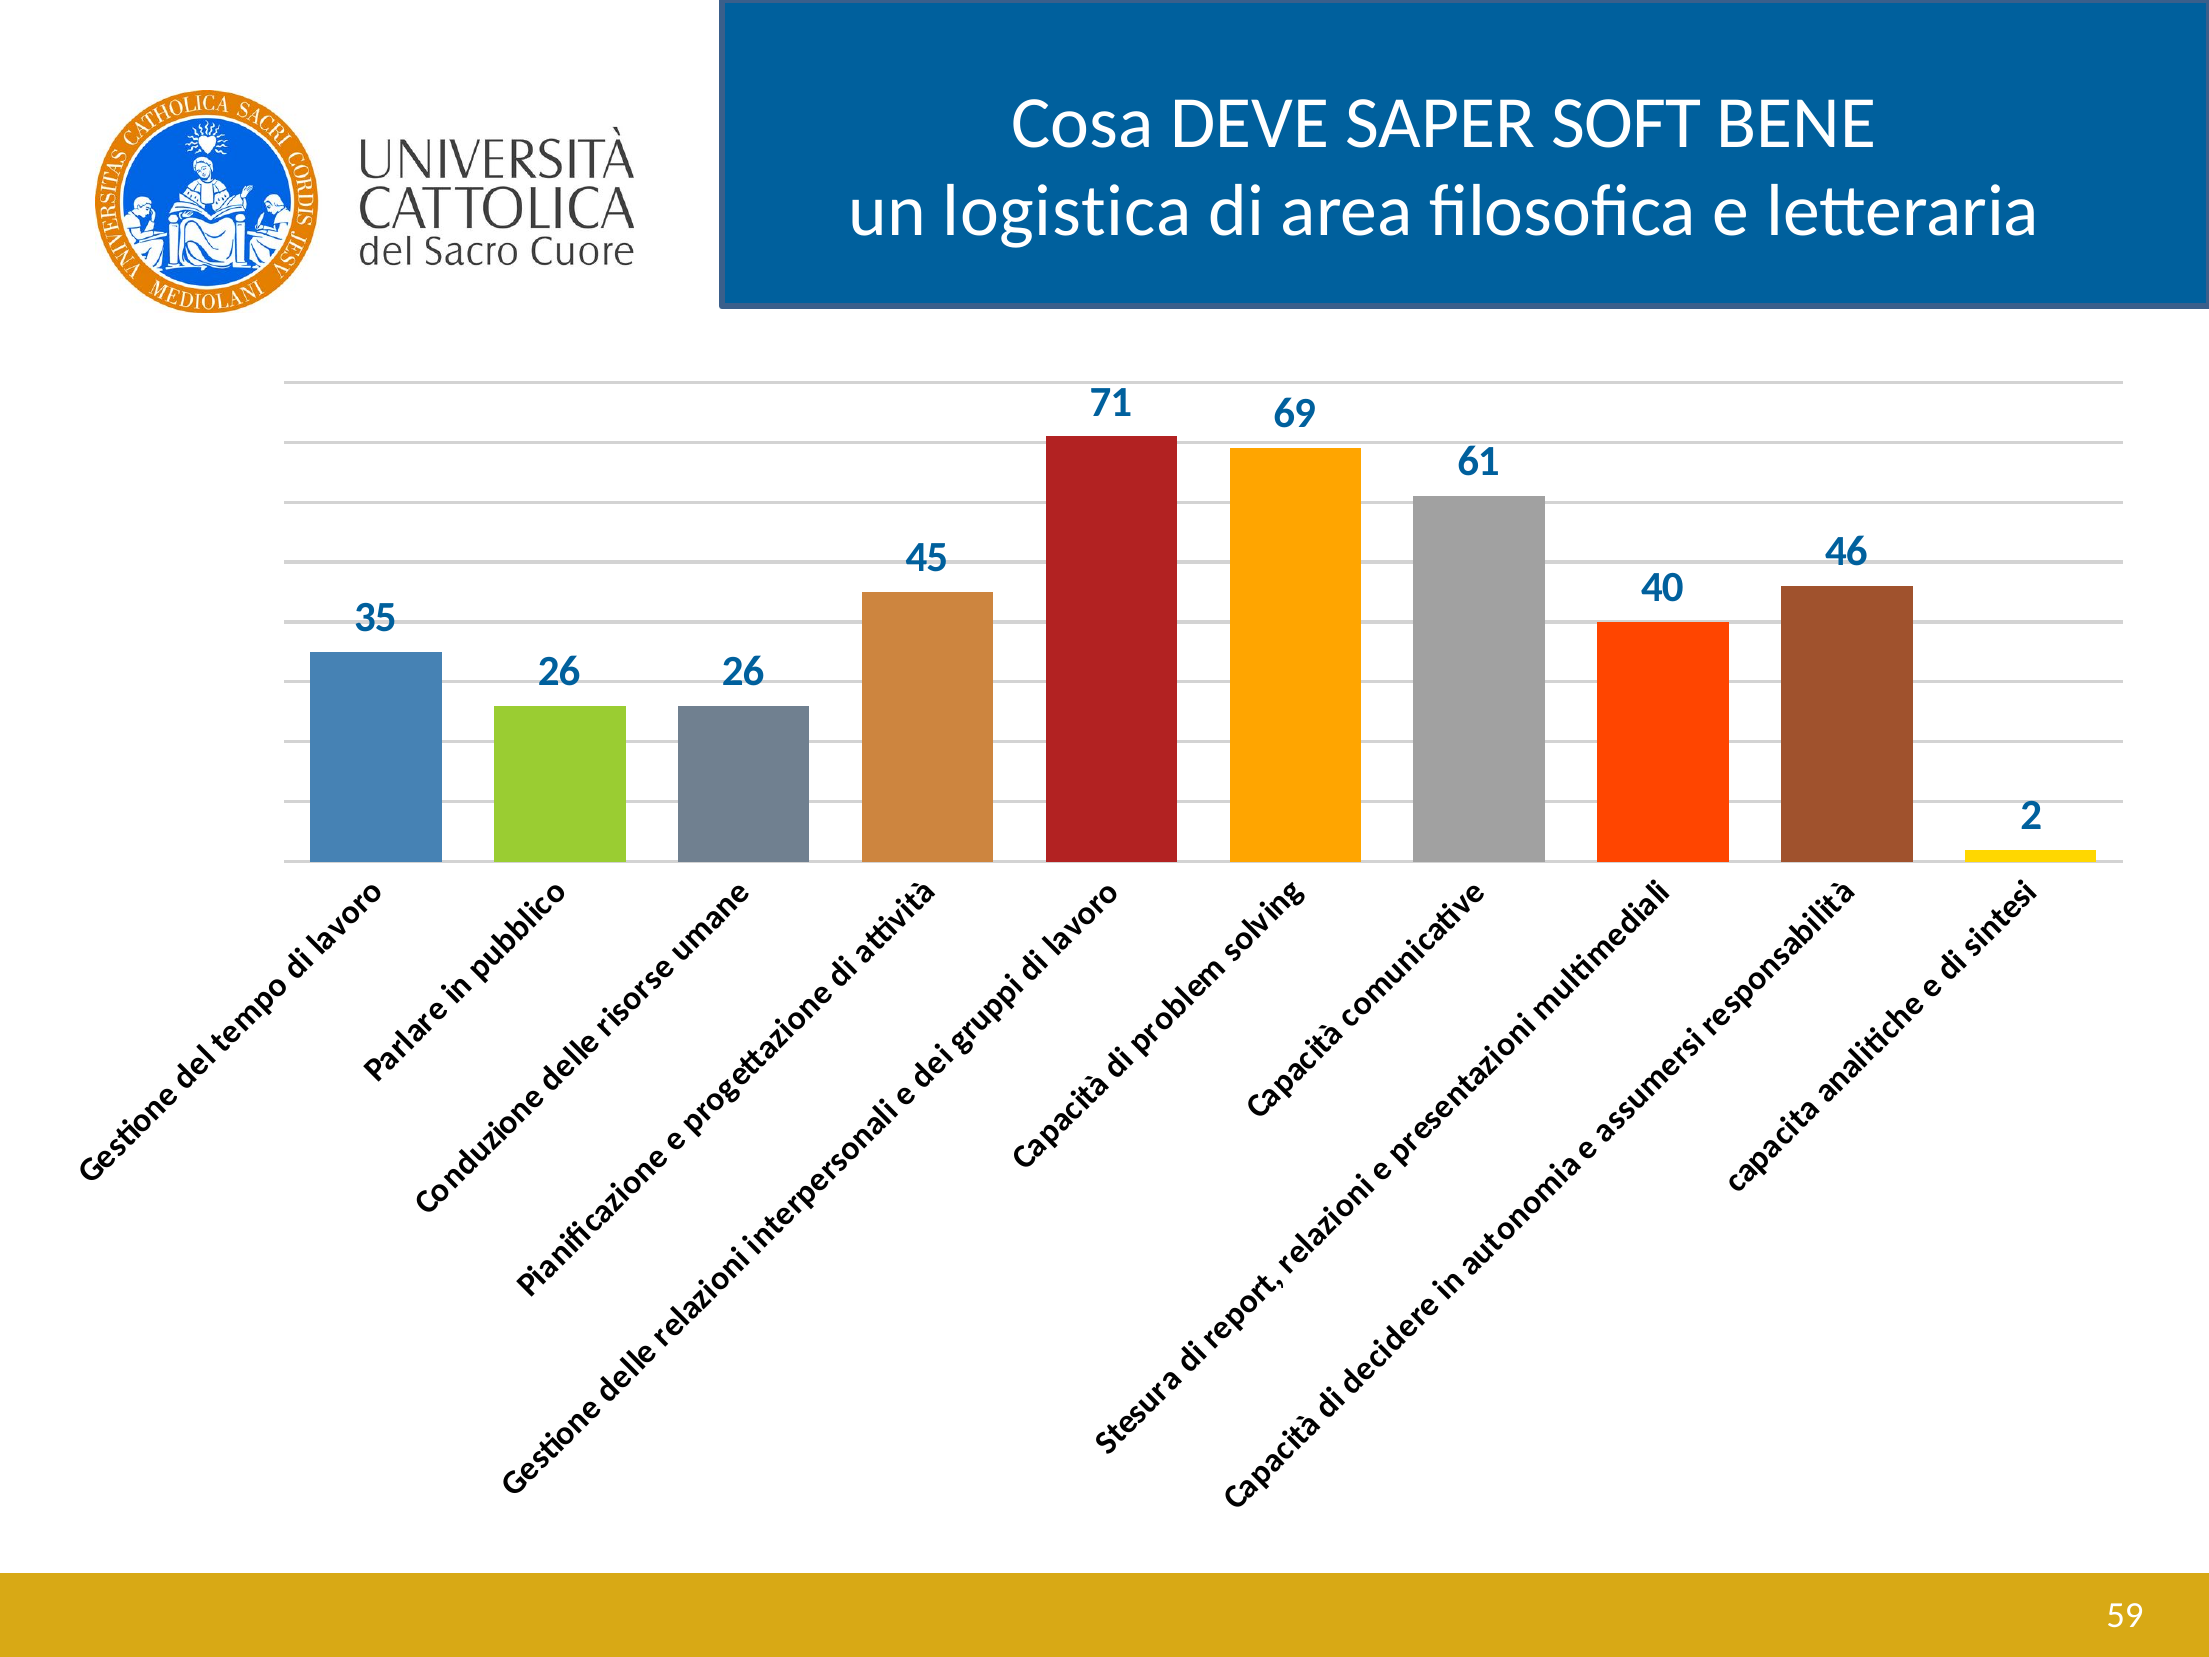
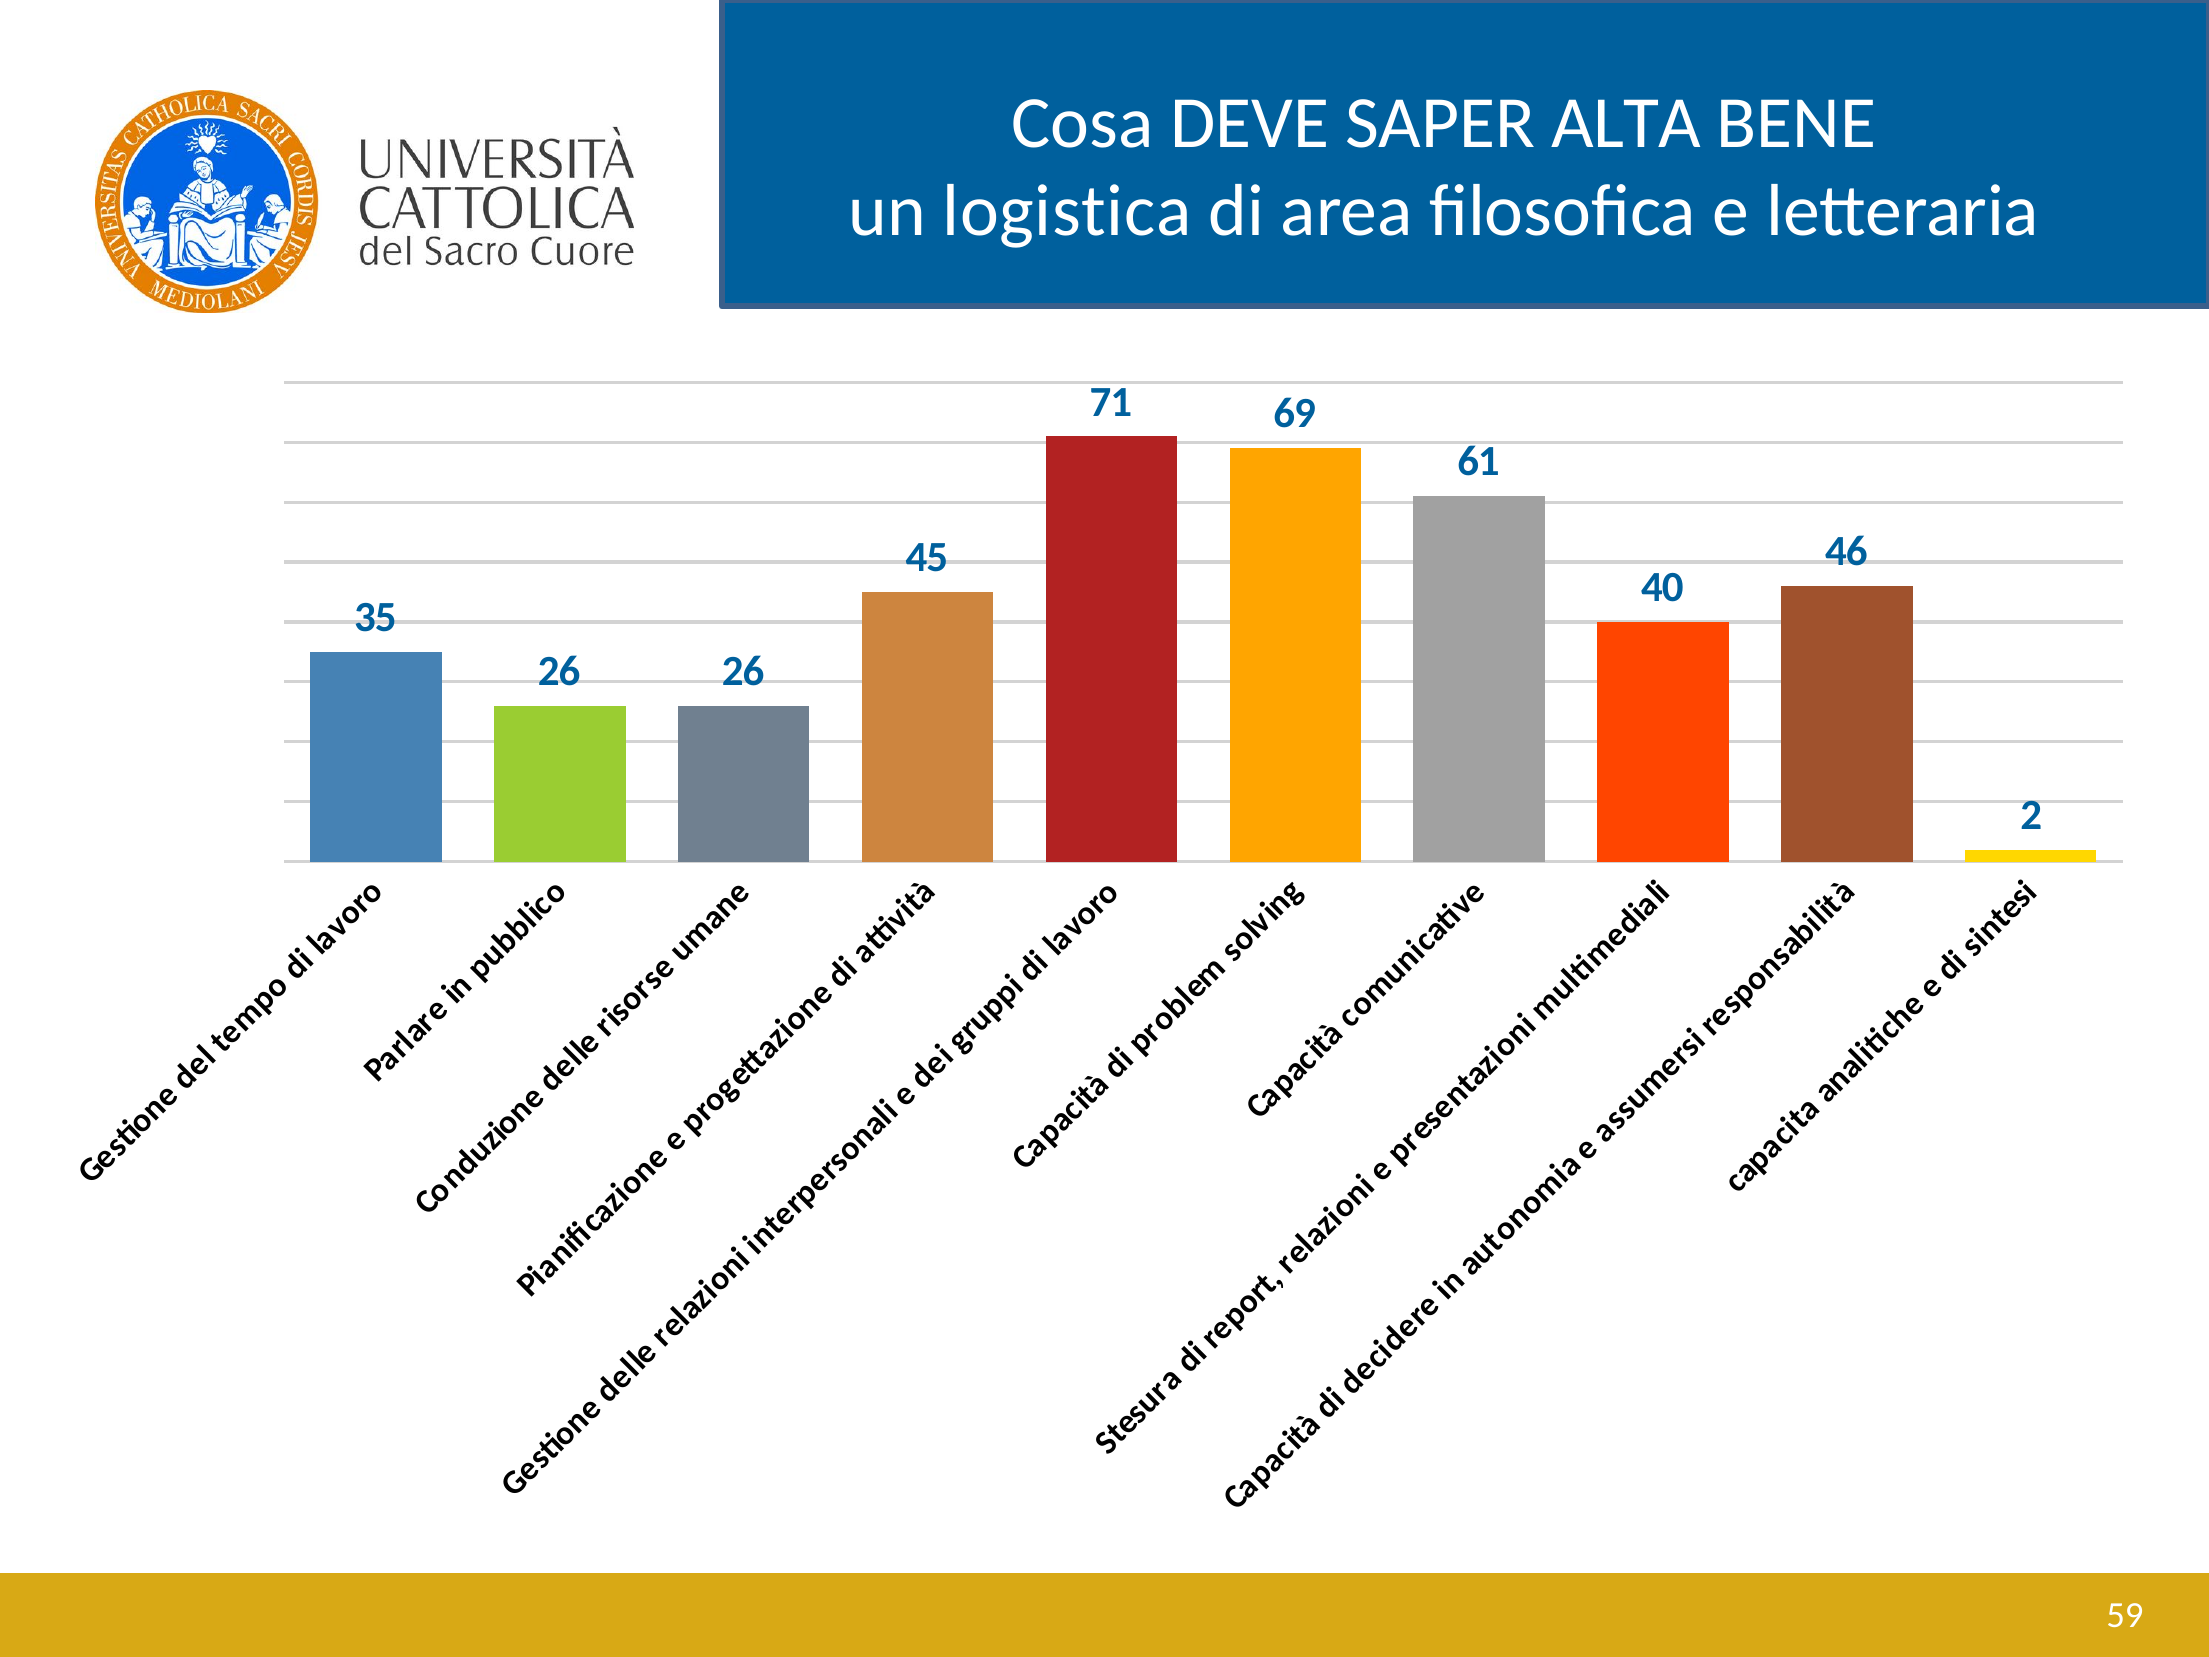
SOFT: SOFT -> ALTA
